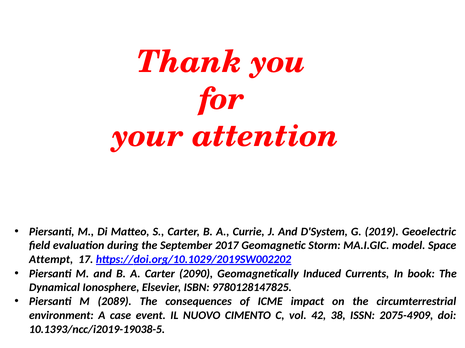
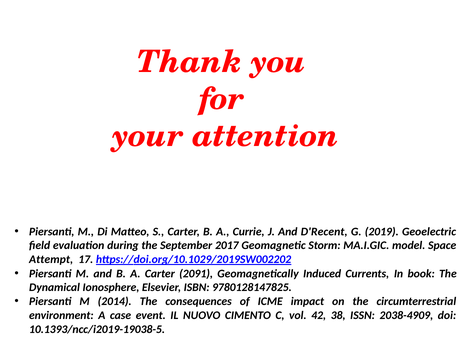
D'System: D'System -> D'Recent
2090: 2090 -> 2091
2089: 2089 -> 2014
2075-4909: 2075-4909 -> 2038-4909
